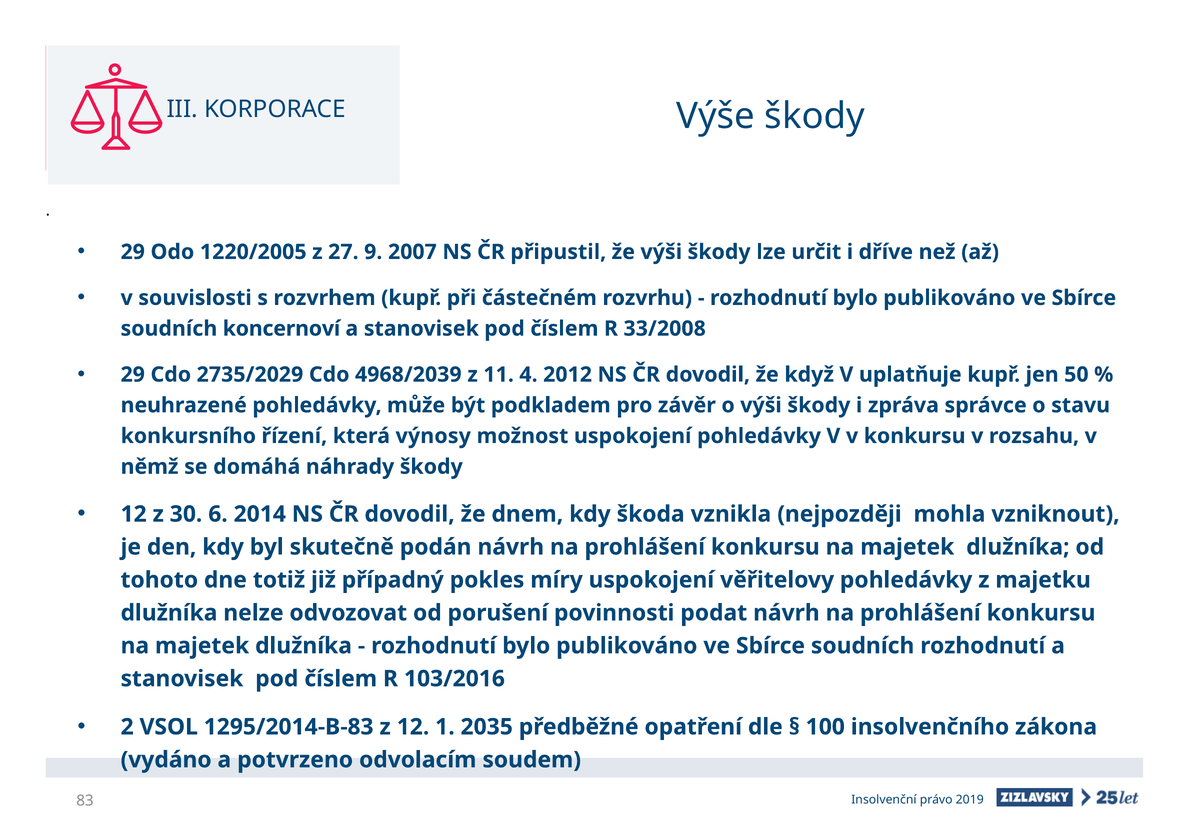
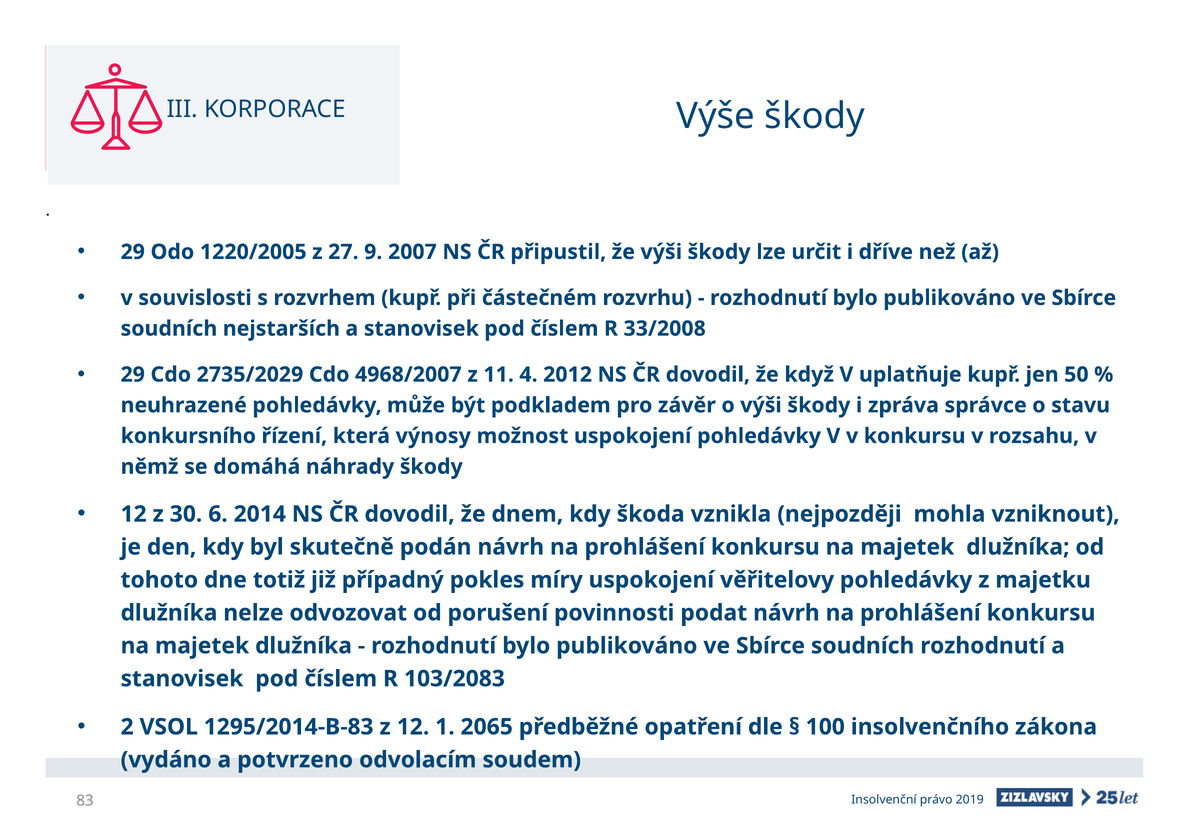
koncernoví: koncernoví -> nejstarších
4968/2039: 4968/2039 -> 4968/2007
103/2016: 103/2016 -> 103/2083
2035: 2035 -> 2065
